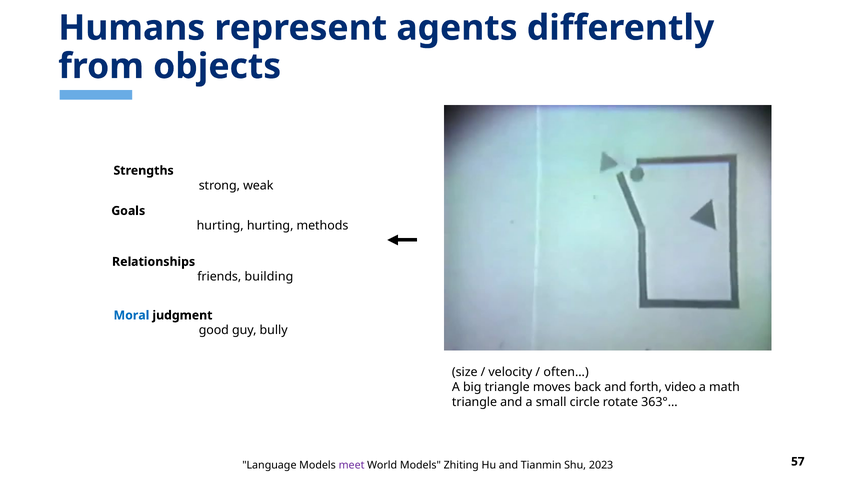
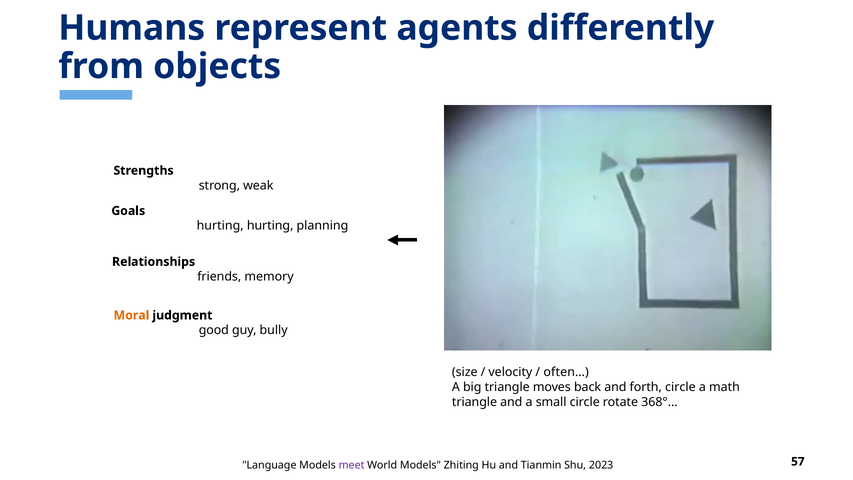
methods: methods -> planning
building: building -> memory
Moral colour: blue -> orange
forth video: video -> circle
363°…: 363°… -> 368°…
